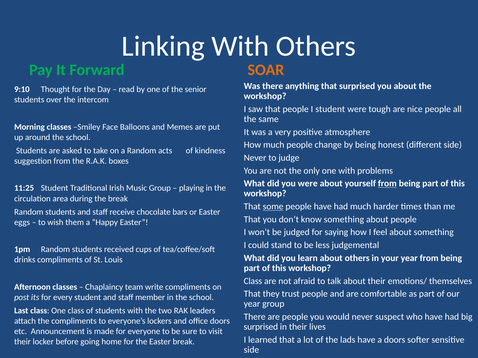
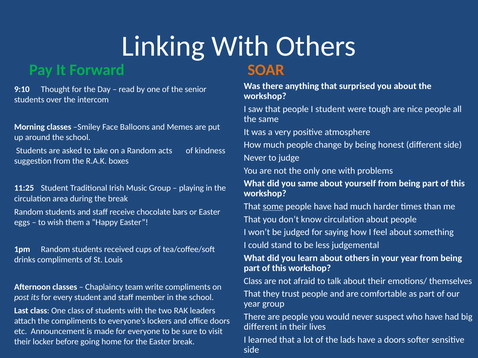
you were: were -> same
from at (387, 184) underline: present -> none
know something: something -> circulation
surprised at (261, 327): surprised -> different
